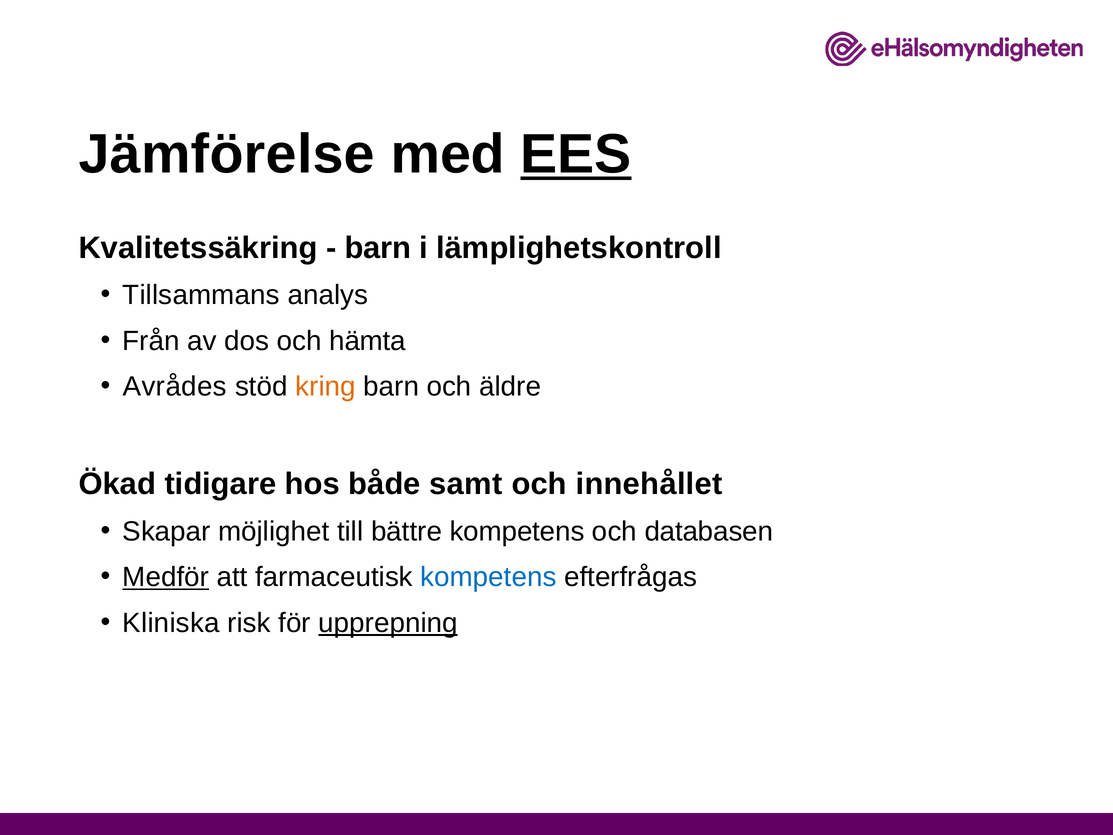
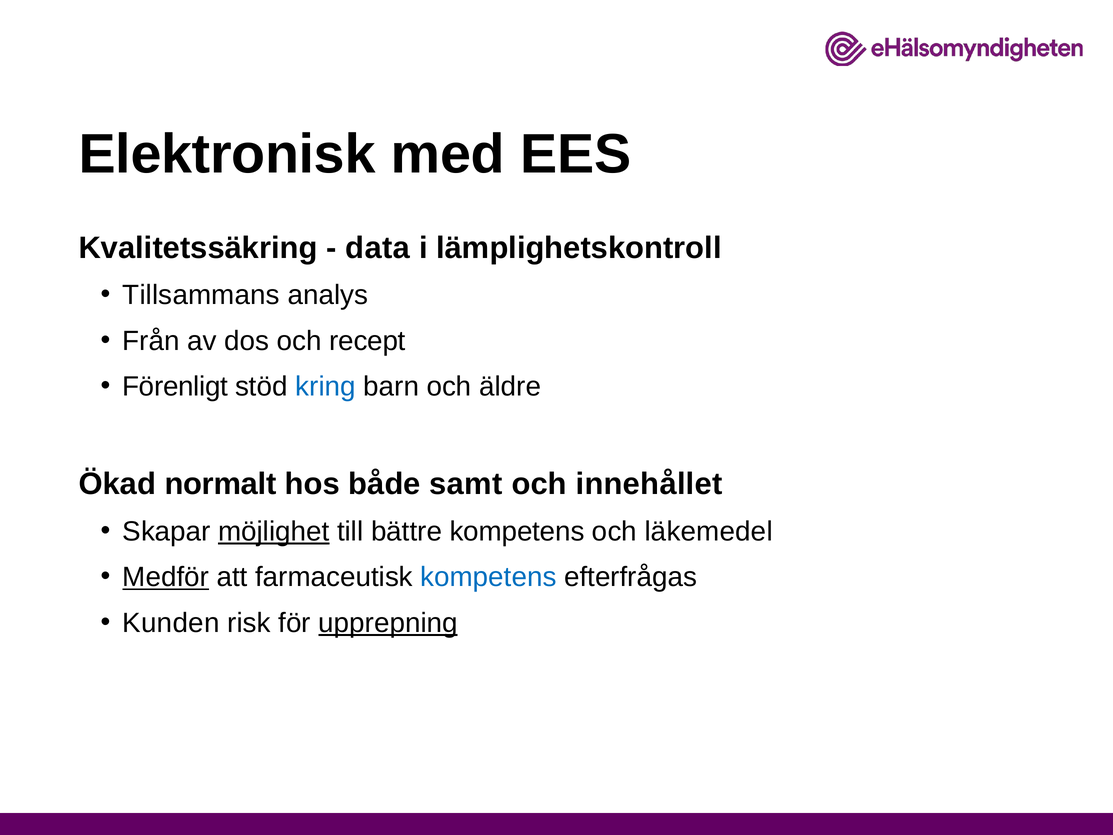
Jämförelse: Jämförelse -> Elektronisk
EES underline: present -> none
barn at (378, 248): barn -> data
hämta: hämta -> recept
Avrådes: Avrådes -> Förenligt
kring colour: orange -> blue
tidigare: tidigare -> normalt
möjlighet underline: none -> present
databasen: databasen -> läkemedel
Kliniska: Kliniska -> Kunden
